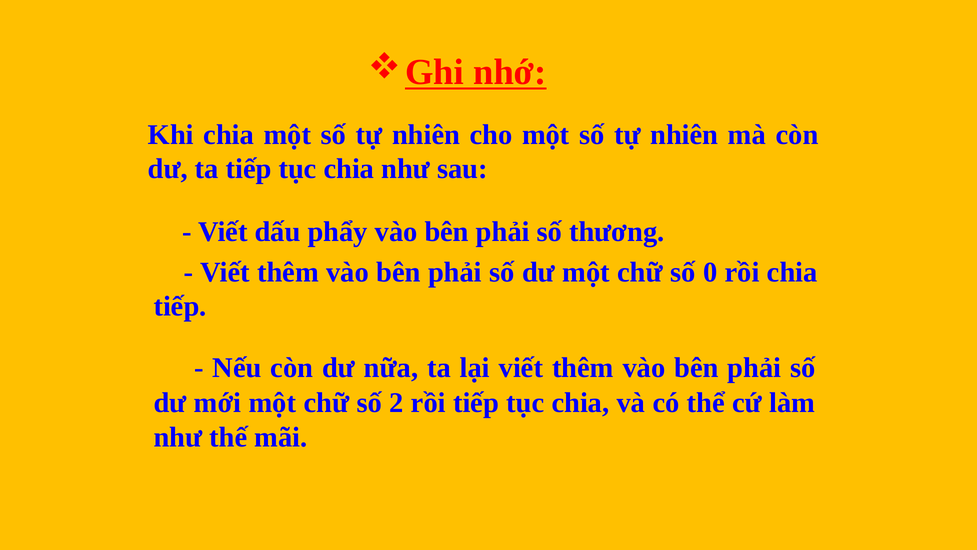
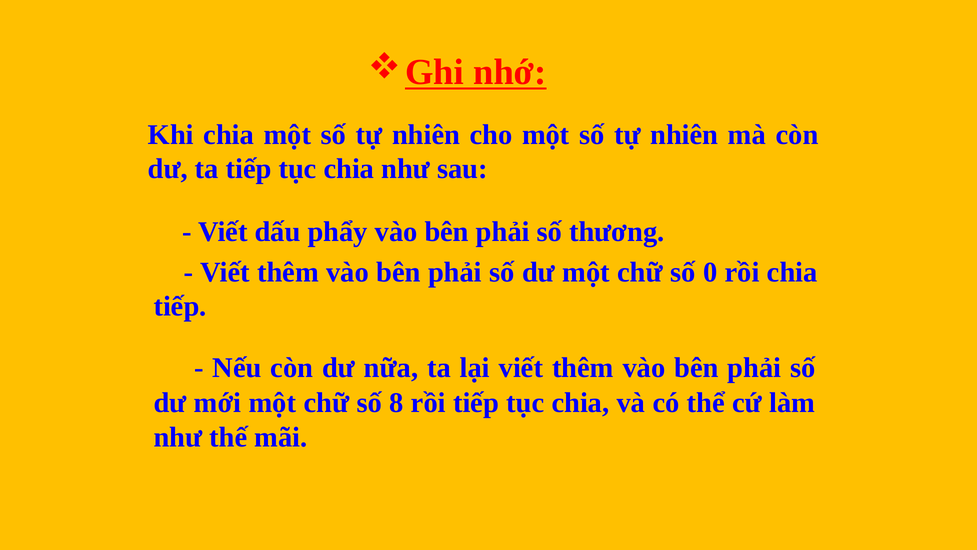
2: 2 -> 8
